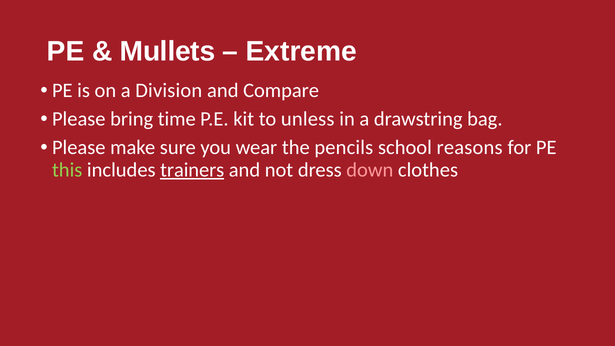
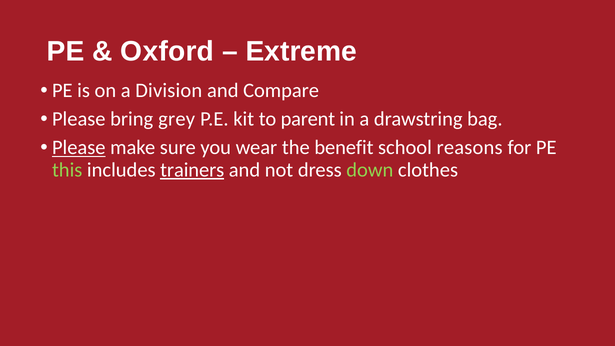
Mullets: Mullets -> Oxford
time: time -> grey
unless: unless -> parent
Please at (79, 148) underline: none -> present
pencils: pencils -> benefit
down colour: pink -> light green
